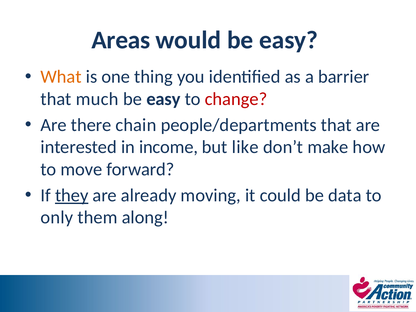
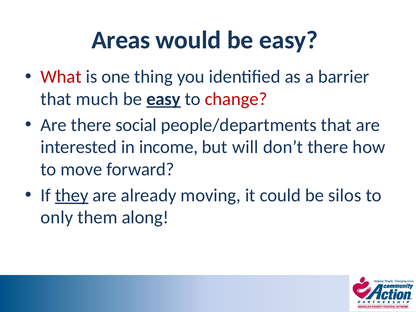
What colour: orange -> red
easy at (164, 99) underline: none -> present
chain: chain -> social
like: like -> will
don’t make: make -> there
data: data -> silos
